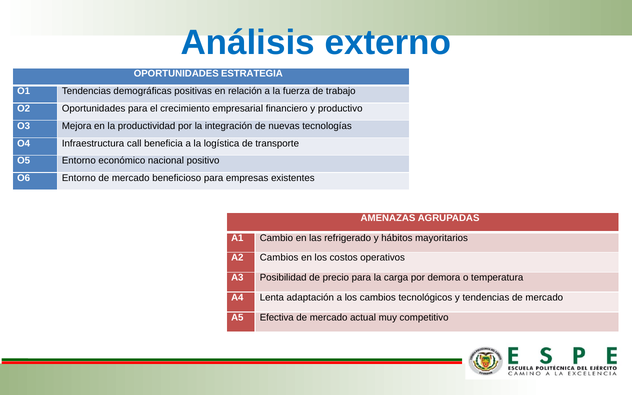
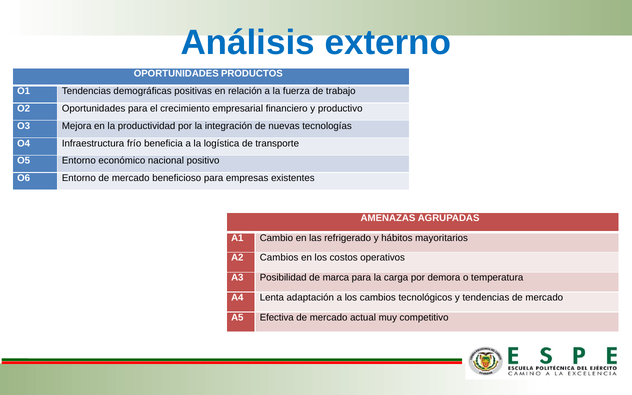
ESTRATEGIA: ESTRATEGIA -> PRODUCTOS
call: call -> frío
precio: precio -> marca
